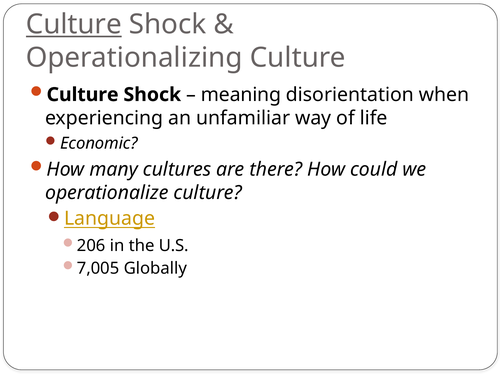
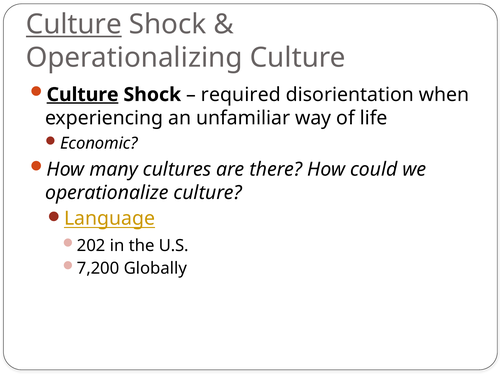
Culture at (83, 95) underline: none -> present
meaning: meaning -> required
206: 206 -> 202
7,005: 7,005 -> 7,200
